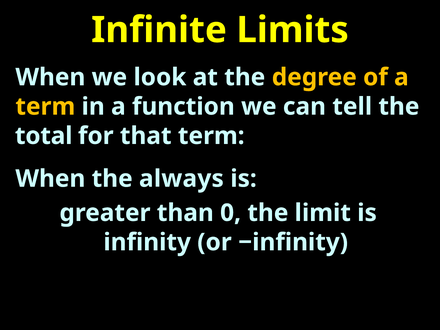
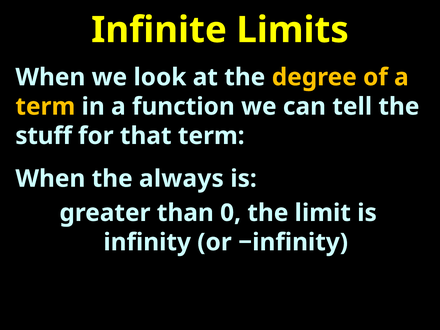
total: total -> stuff
